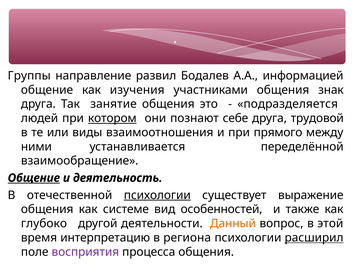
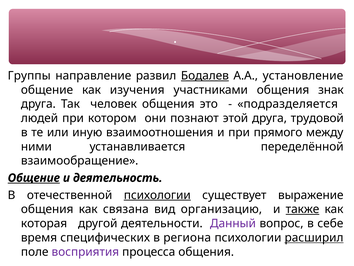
Бодалев underline: none -> present
информацией: информацией -> установление
занятие: занятие -> человек
котором underline: present -> none
себе: себе -> этой
виды: виды -> иную
системе: системе -> связана
особенностей: особенностей -> организацию
также underline: none -> present
глубоко: глубоко -> которая
Данный colour: orange -> purple
этой: этой -> себе
интерпретацию: интерпретацию -> специфических
